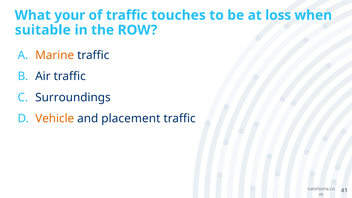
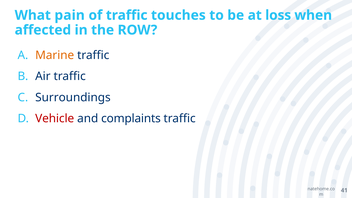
your: your -> pain
suitable: suitable -> affected
Vehicle colour: orange -> red
placement: placement -> complaints
